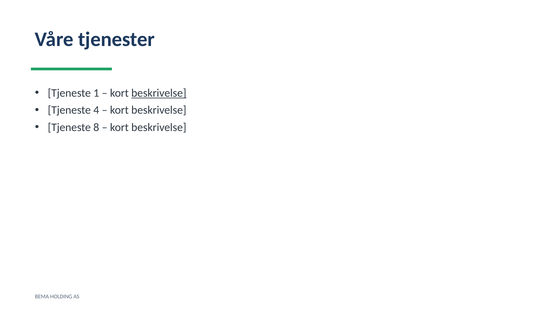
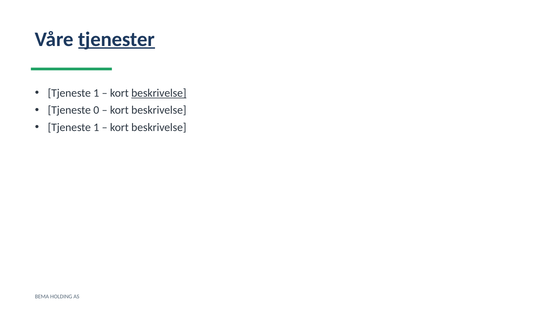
tjenester underline: none -> present
4: 4 -> 0
8 at (96, 127): 8 -> 1
